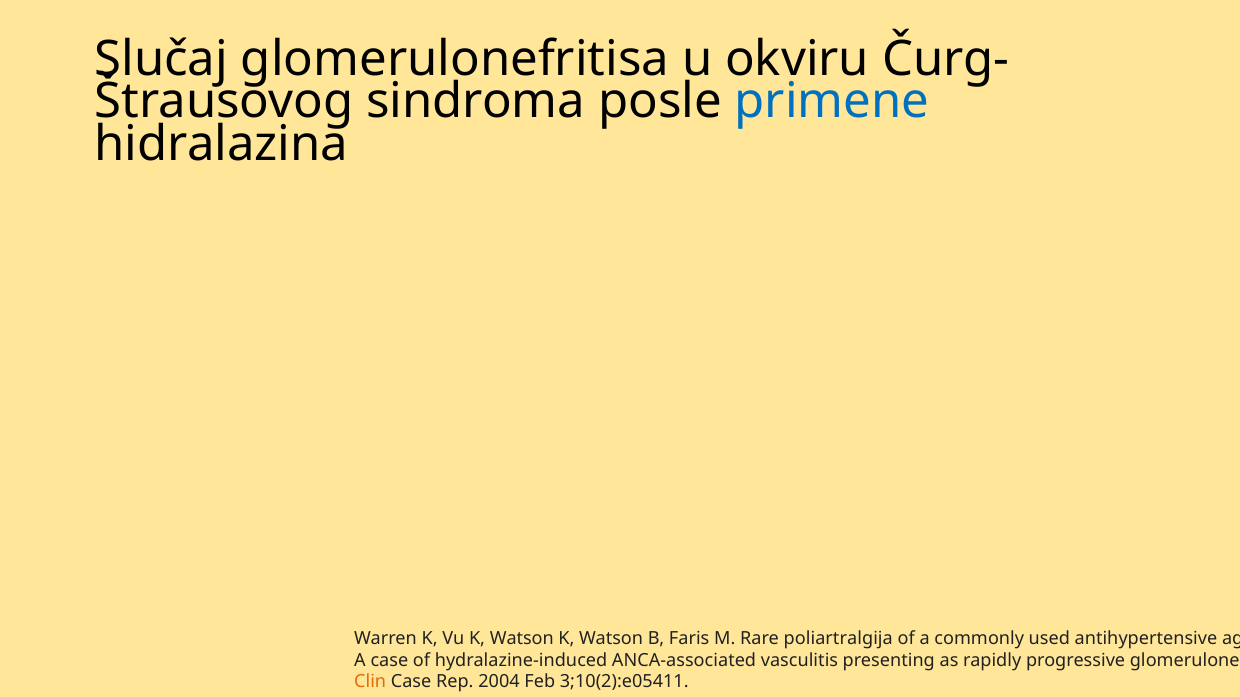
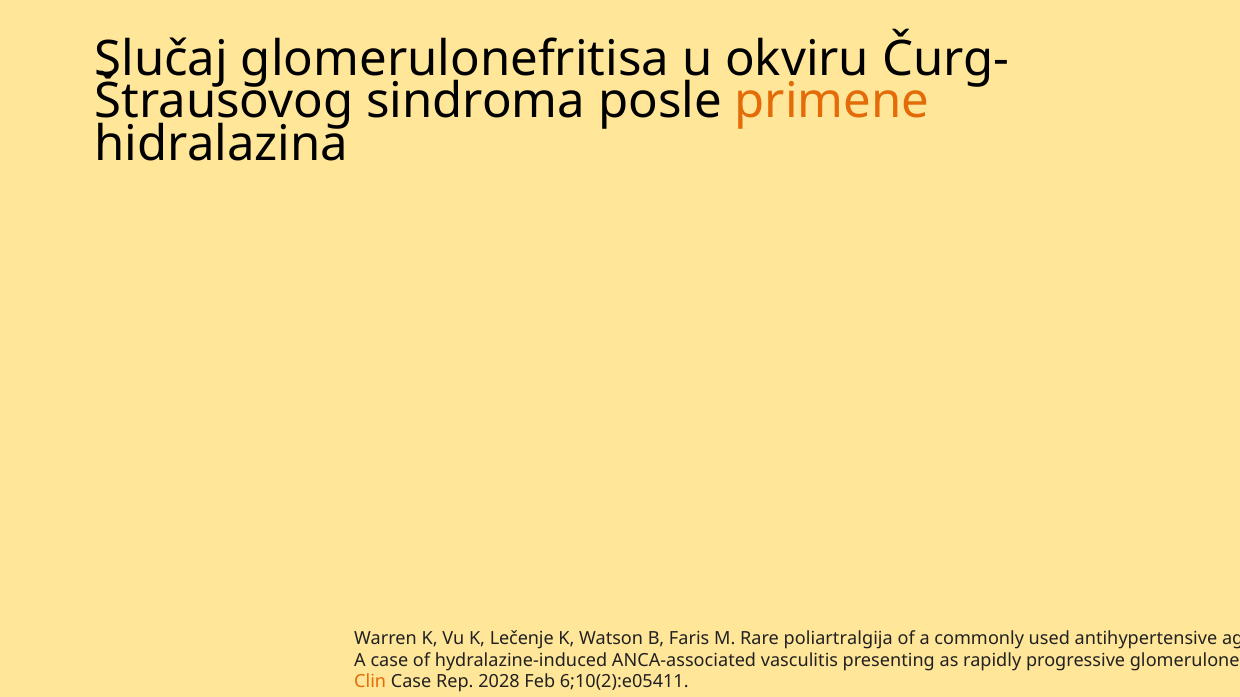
primene colour: blue -> orange
Vu K Watson: Watson -> Lečenje
2004: 2004 -> 2028
3;10(2):e05411: 3;10(2):e05411 -> 6;10(2):e05411
